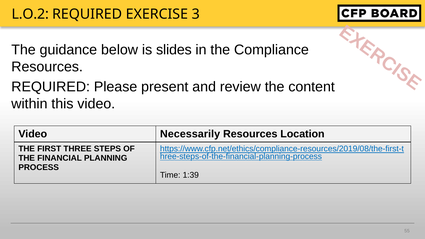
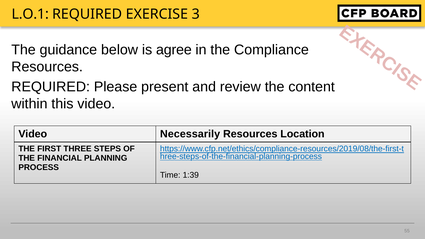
L.O.2: L.O.2 -> L.O.1
slides: slides -> agree
